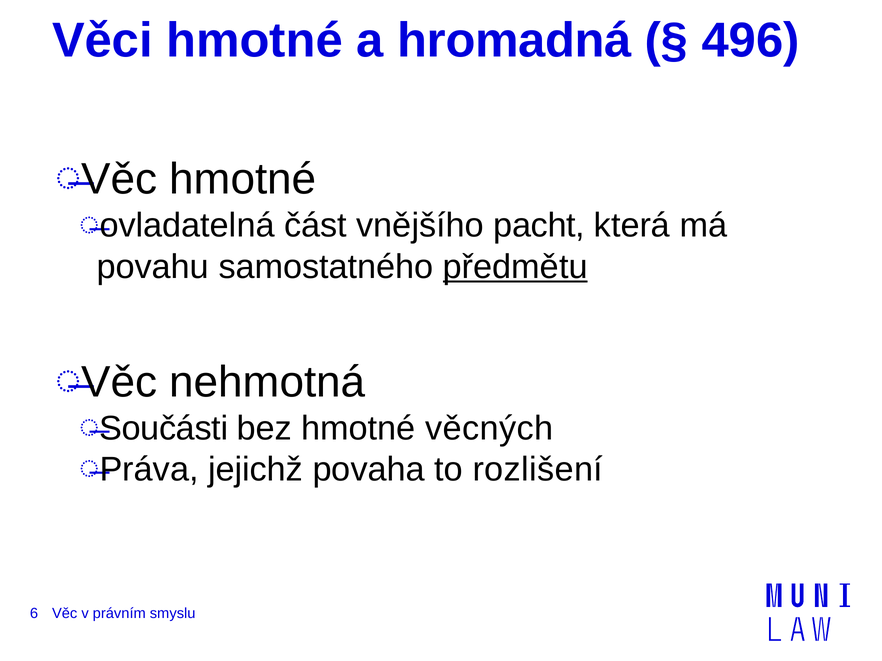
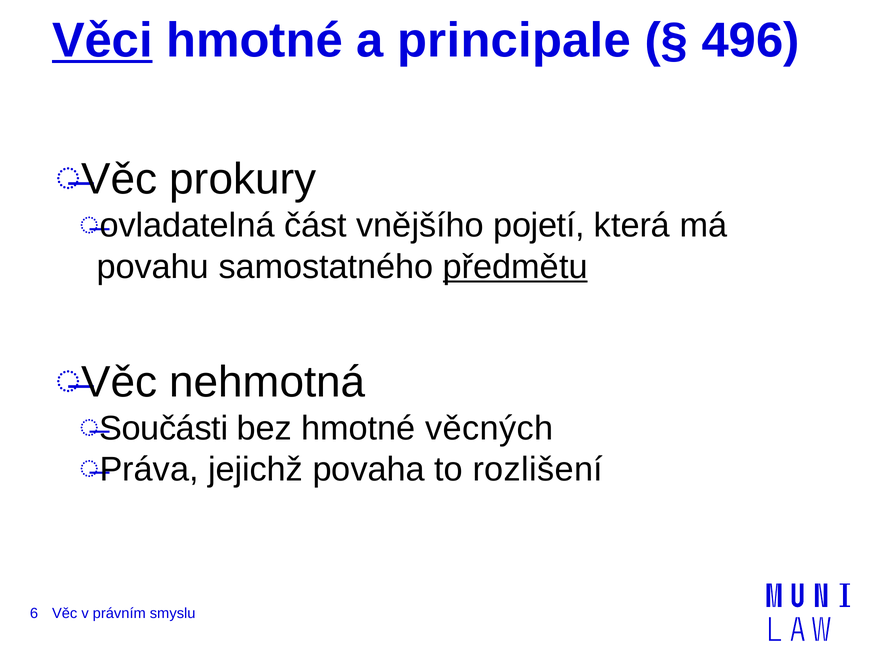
Věci underline: none -> present
hromadná: hromadná -> principale
Věc hmotné: hmotné -> prokury
pacht: pacht -> pojetí
